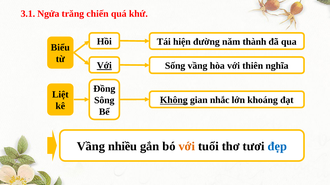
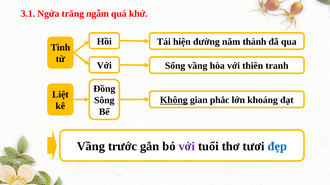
chiến: chiến -> ngẫm
Biểu: Biểu -> Tình
Với at (104, 66) underline: present -> none
nghĩa: nghĩa -> tranh
nhắc: nhắc -> phắc
nhiều: nhiều -> trước
với at (187, 147) colour: orange -> purple
